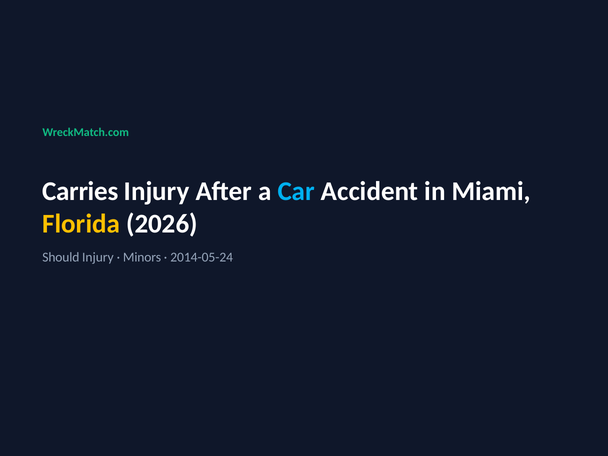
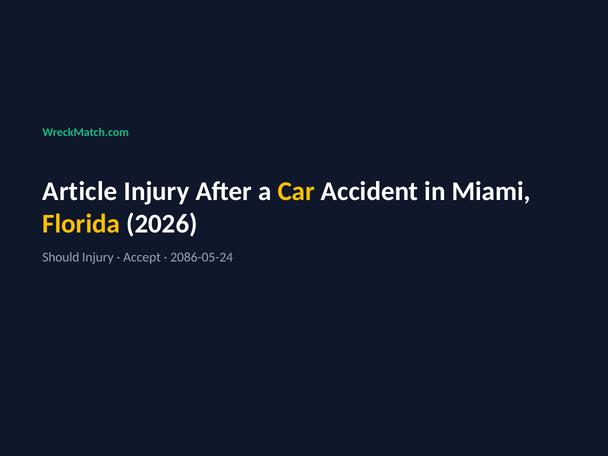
Carries: Carries -> Article
Car colour: light blue -> yellow
Minors: Minors -> Accept
2014-05-24: 2014-05-24 -> 2086-05-24
